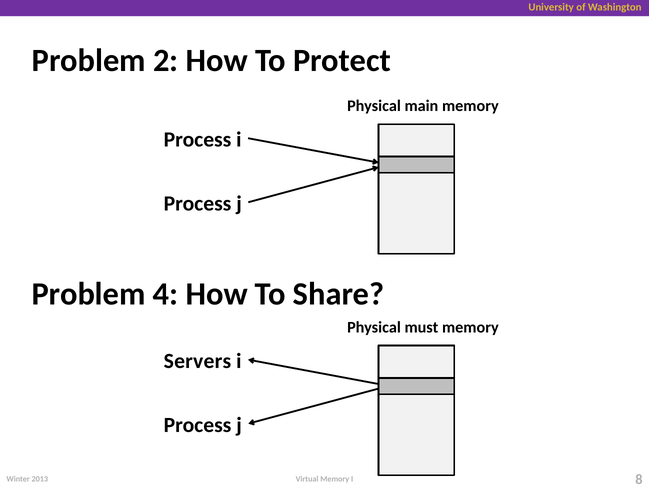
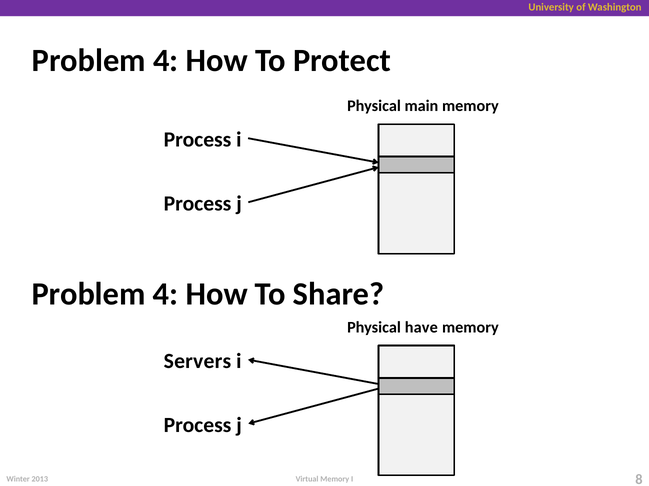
2 at (166, 61): 2 -> 4
must: must -> have
